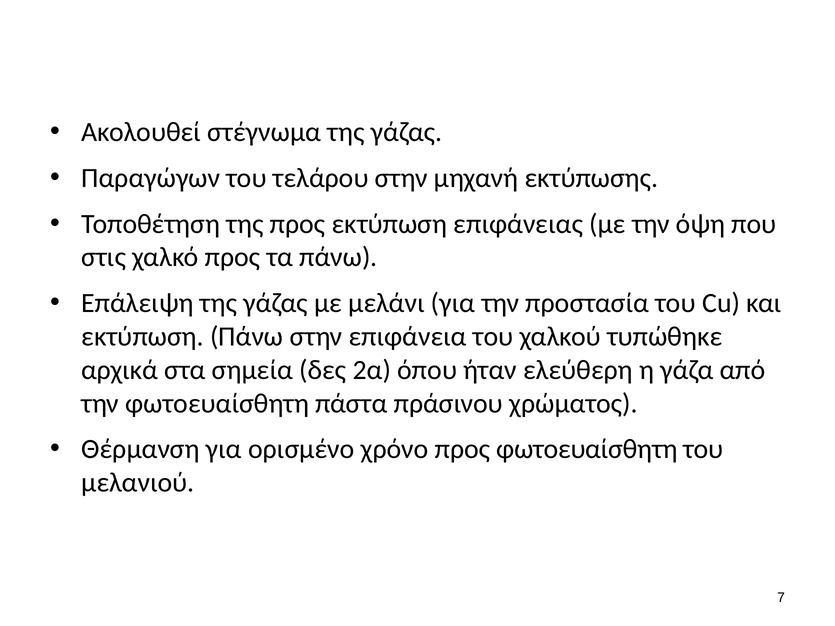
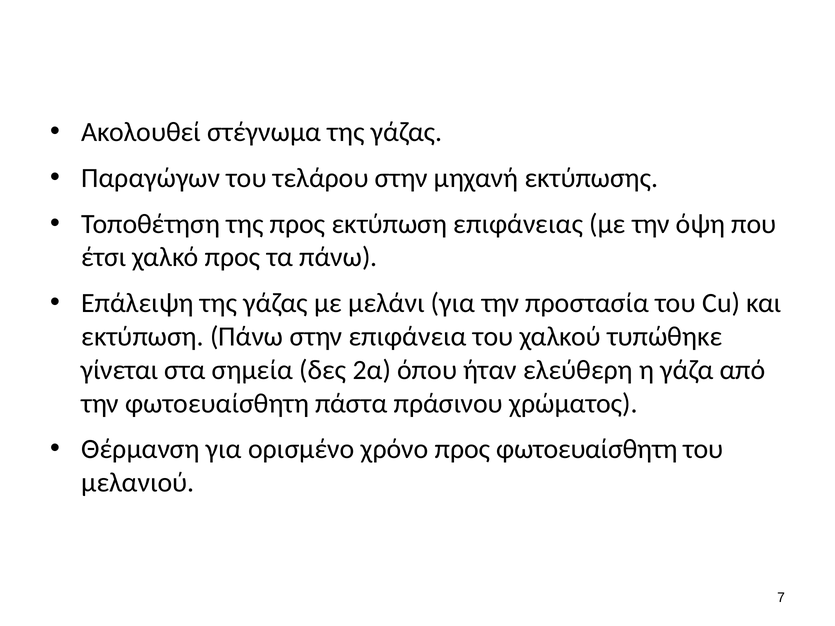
στις: στις -> έτσι
αρχικά: αρχικά -> γίνεται
